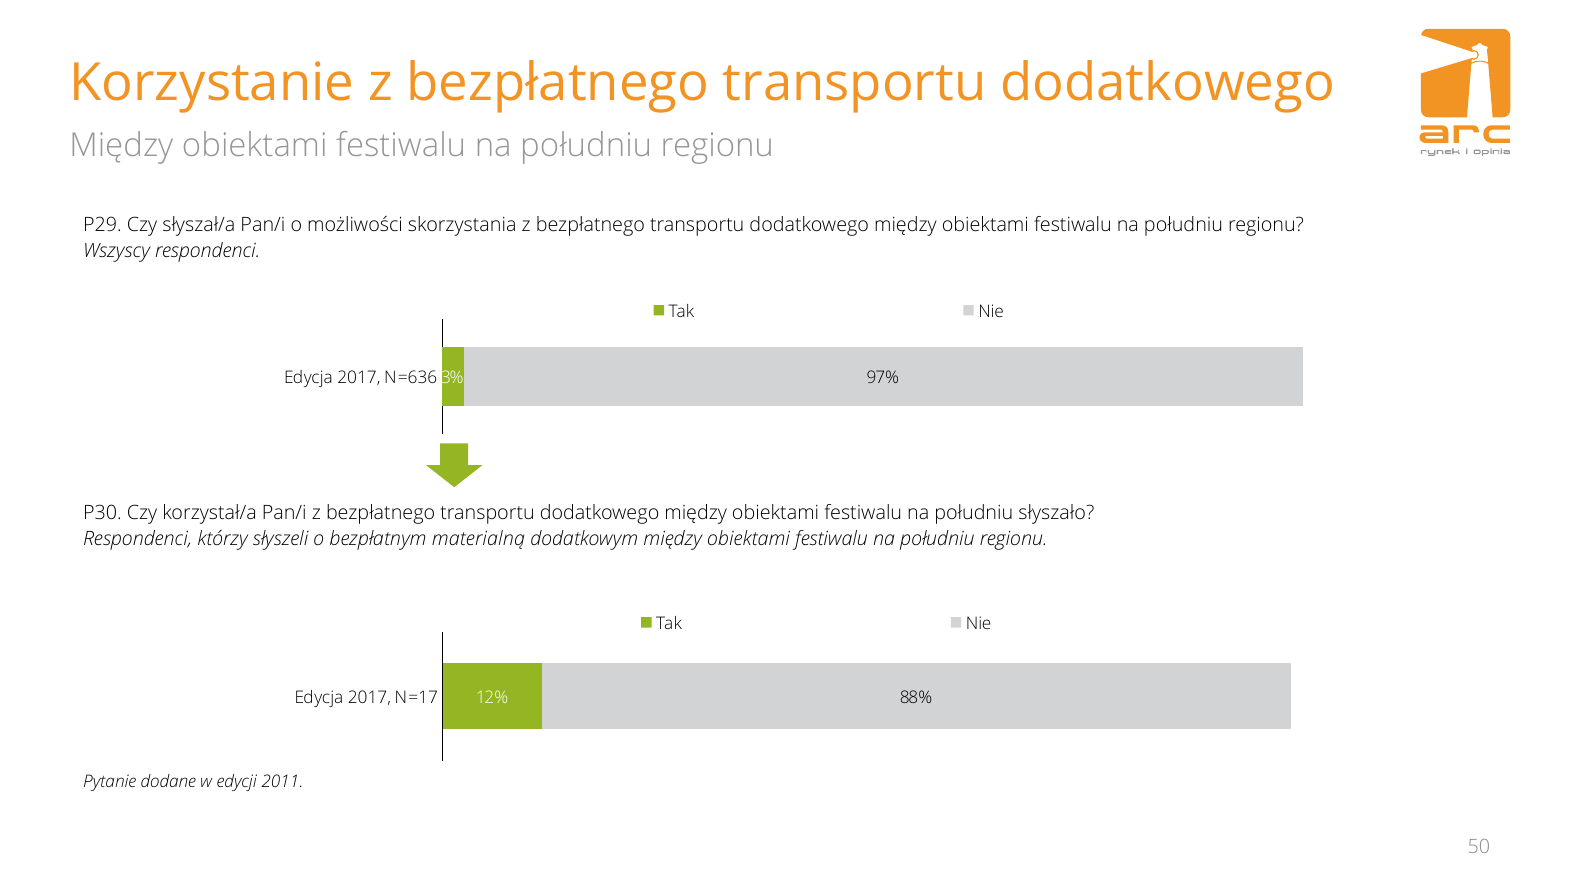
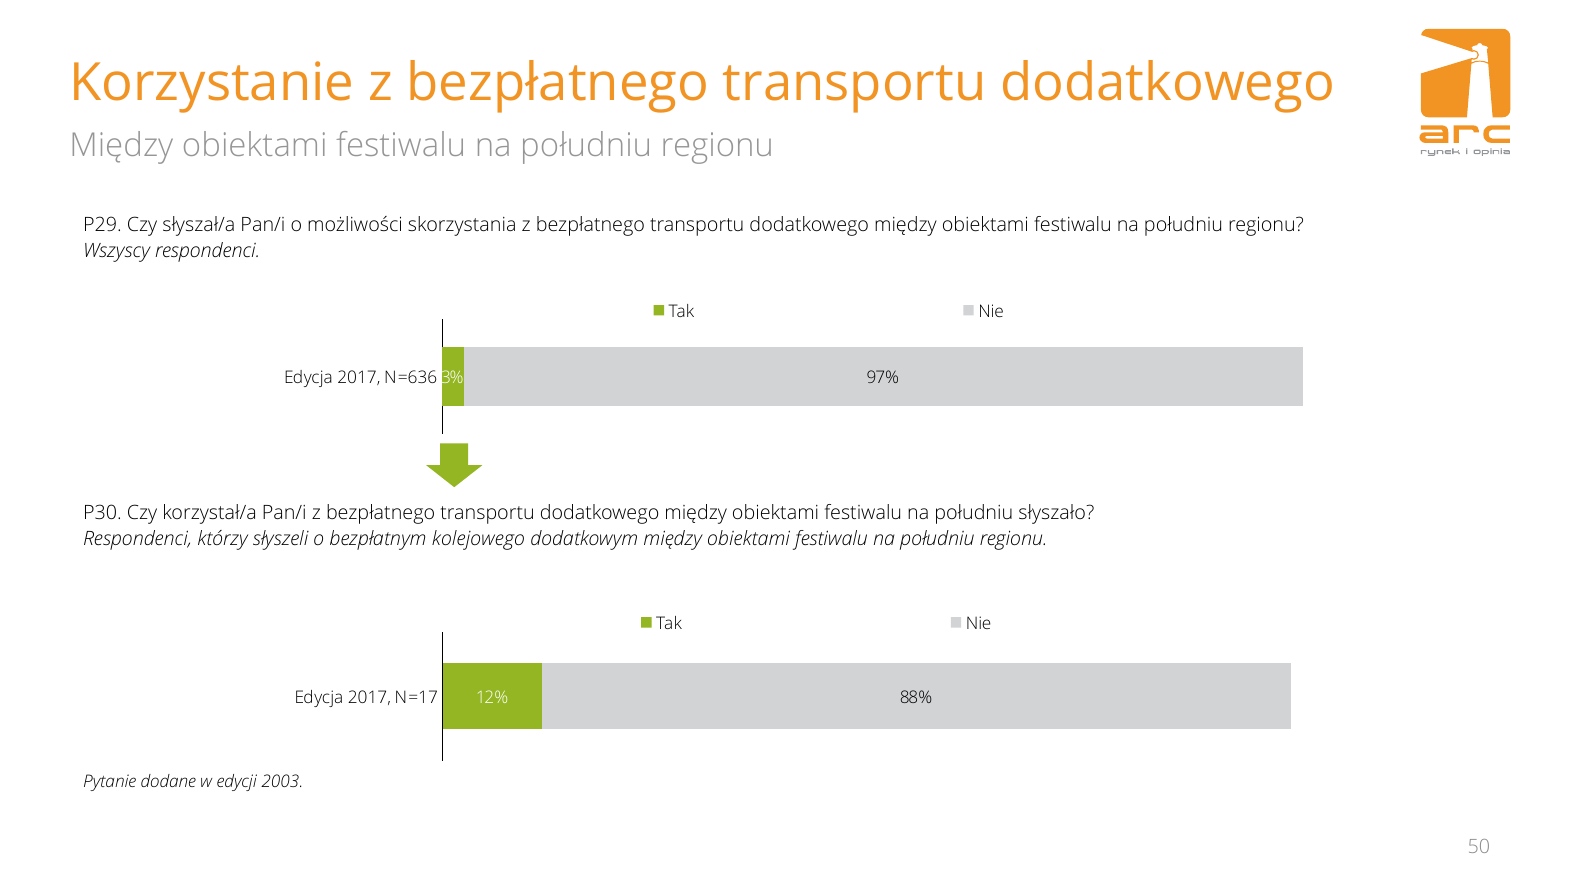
materialną: materialną -> kolejowego
2011: 2011 -> 2003
